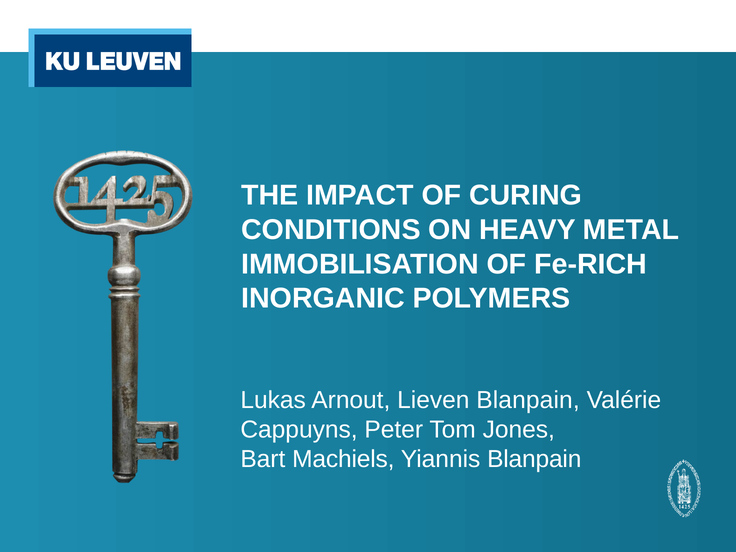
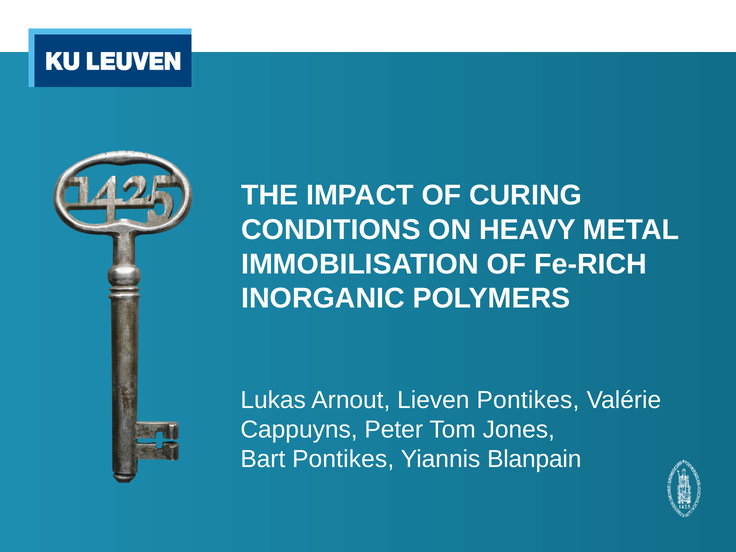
Lieven Blanpain: Blanpain -> Pontikes
Bart Machiels: Machiels -> Pontikes
